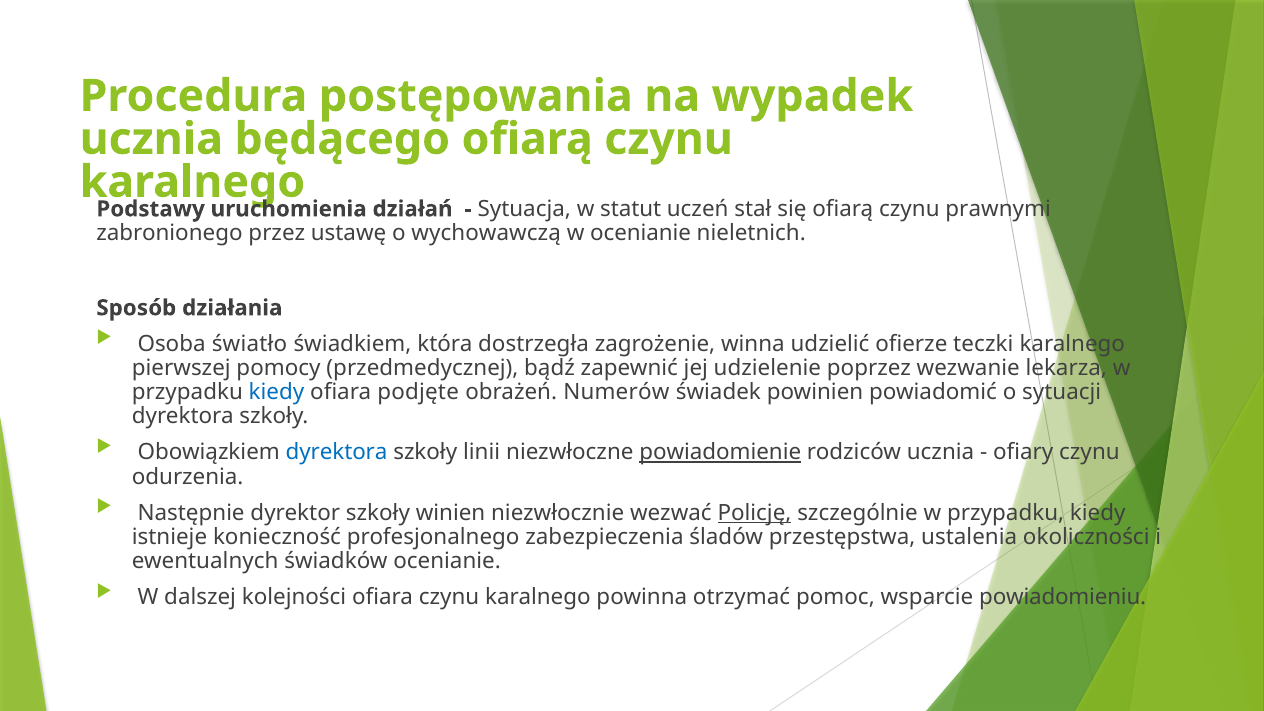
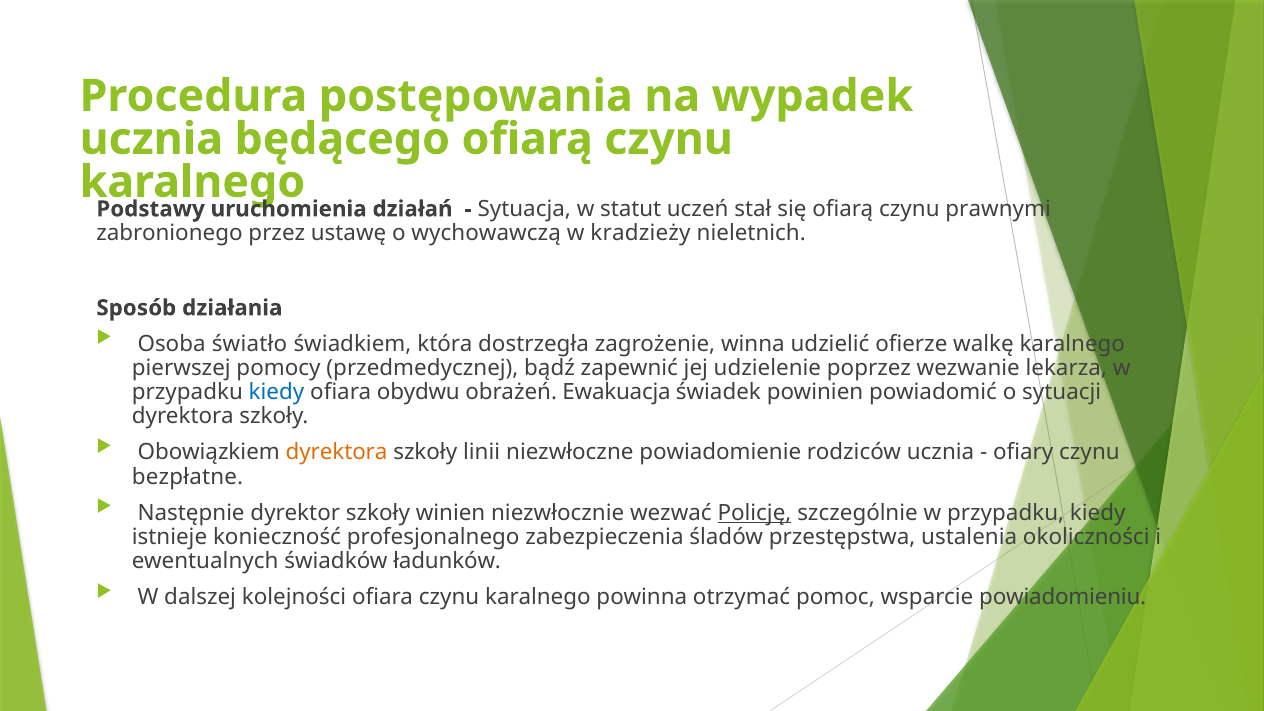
w ocenianie: ocenianie -> kradzieży
teczki: teczki -> walkę
podjęte: podjęte -> obydwu
Numerów: Numerów -> Ewakuacja
dyrektora at (337, 452) colour: blue -> orange
powiadomienie underline: present -> none
odurzenia: odurzenia -> bezpłatne
świadków ocenianie: ocenianie -> ładunków
